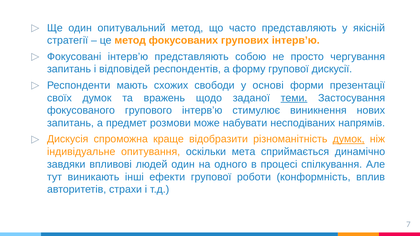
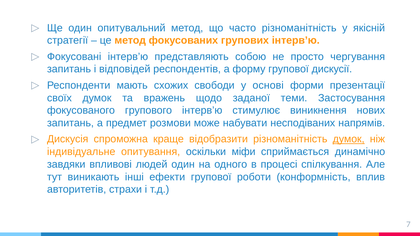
часто представляють: представляють -> різноманітність
теми underline: present -> none
мета: мета -> міфи
